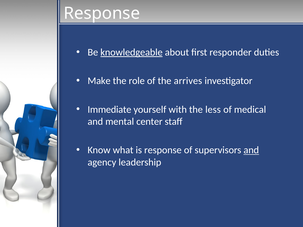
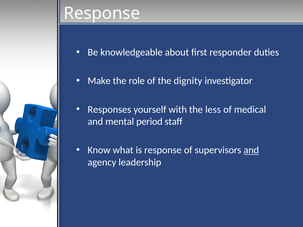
knowledgeable underline: present -> none
arrives: arrives -> dignity
Immediate: Immediate -> Responses
center: center -> period
